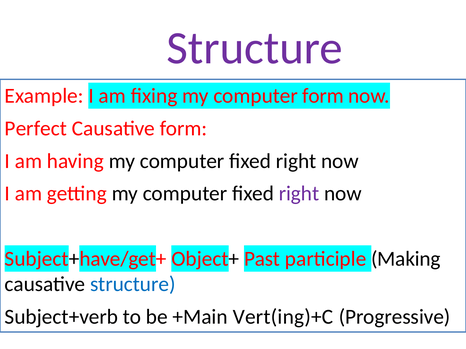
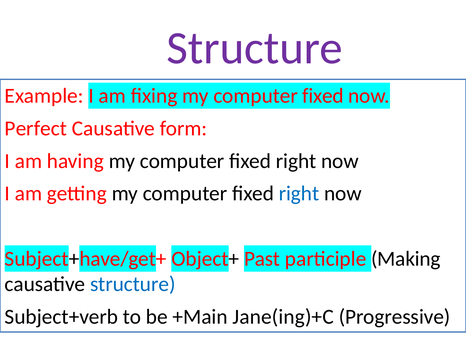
fixing my computer form: form -> fixed
right at (299, 194) colour: purple -> blue
Vert(ing)+C: Vert(ing)+C -> Jane(ing)+C
